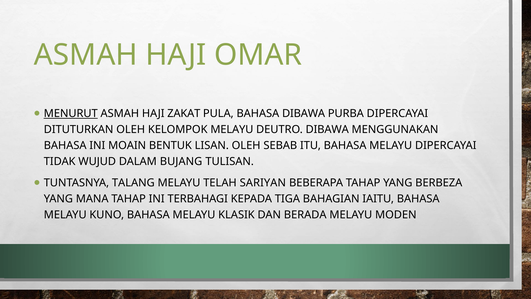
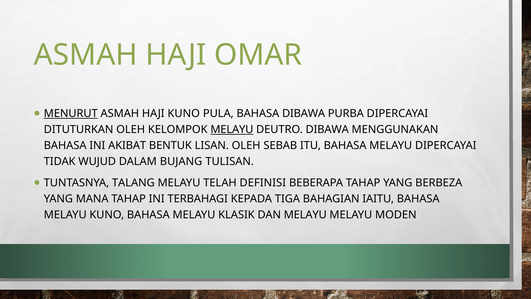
HAJI ZAKAT: ZAKAT -> KUNO
MELAYU at (232, 129) underline: none -> present
MOAIN: MOAIN -> AKIBAT
SARIYAN: SARIYAN -> DEFINISI
DAN BERADA: BERADA -> MELAYU
